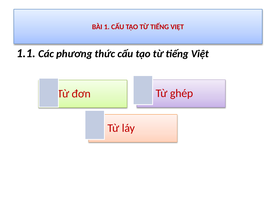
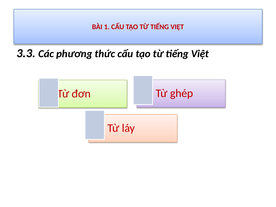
1.1: 1.1 -> 3.3
